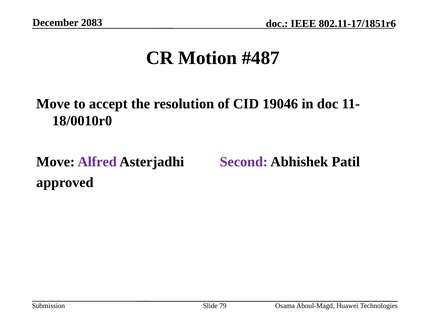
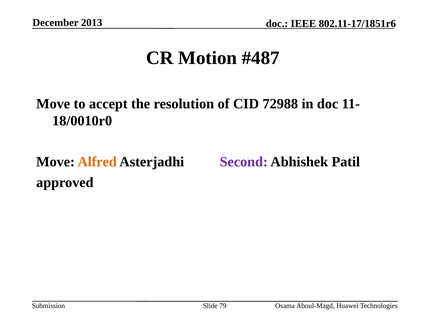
2083: 2083 -> 2013
19046: 19046 -> 72988
Alfred colour: purple -> orange
